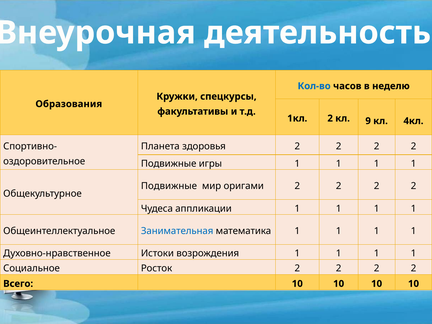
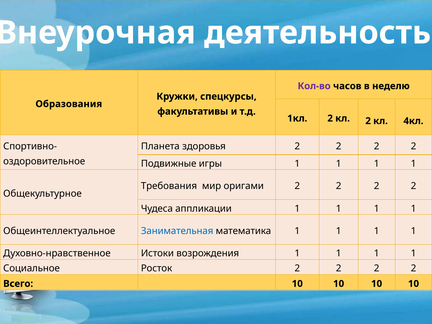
Кол-во colour: blue -> purple
кл 9: 9 -> 2
Подвижные at (169, 186): Подвижные -> Требования
